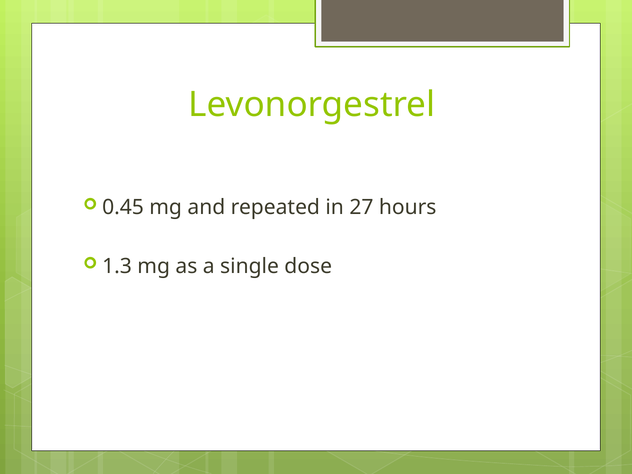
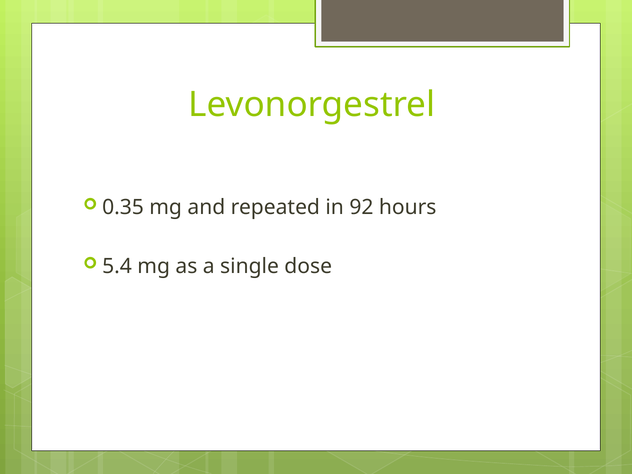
0.45: 0.45 -> 0.35
27: 27 -> 92
1.3: 1.3 -> 5.4
